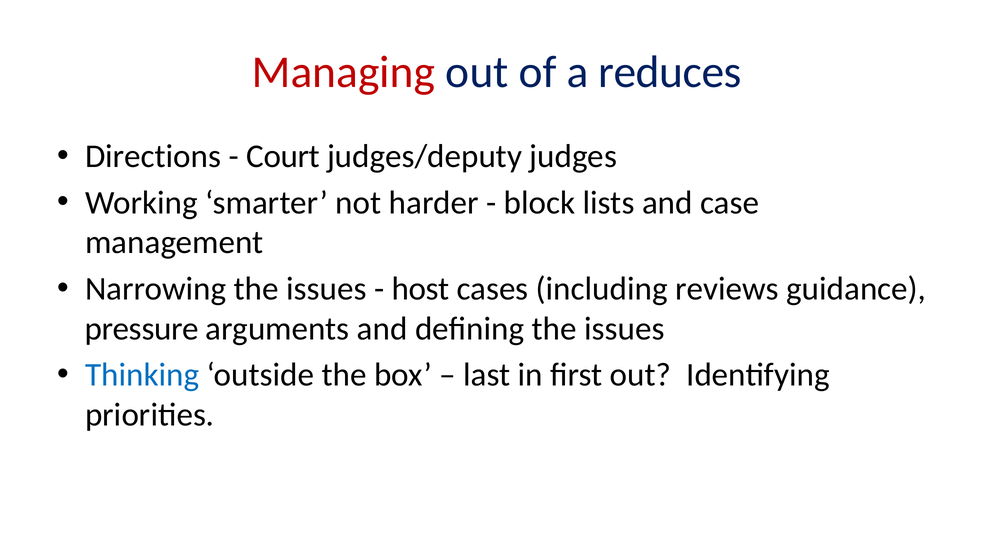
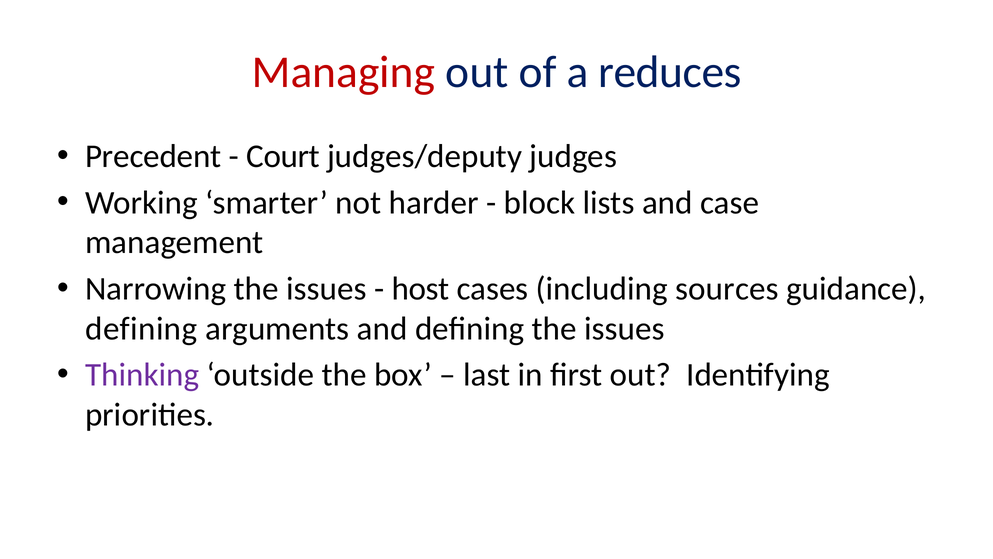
Directions: Directions -> Precedent
reviews: reviews -> sources
pressure at (142, 328): pressure -> defining
Thinking colour: blue -> purple
